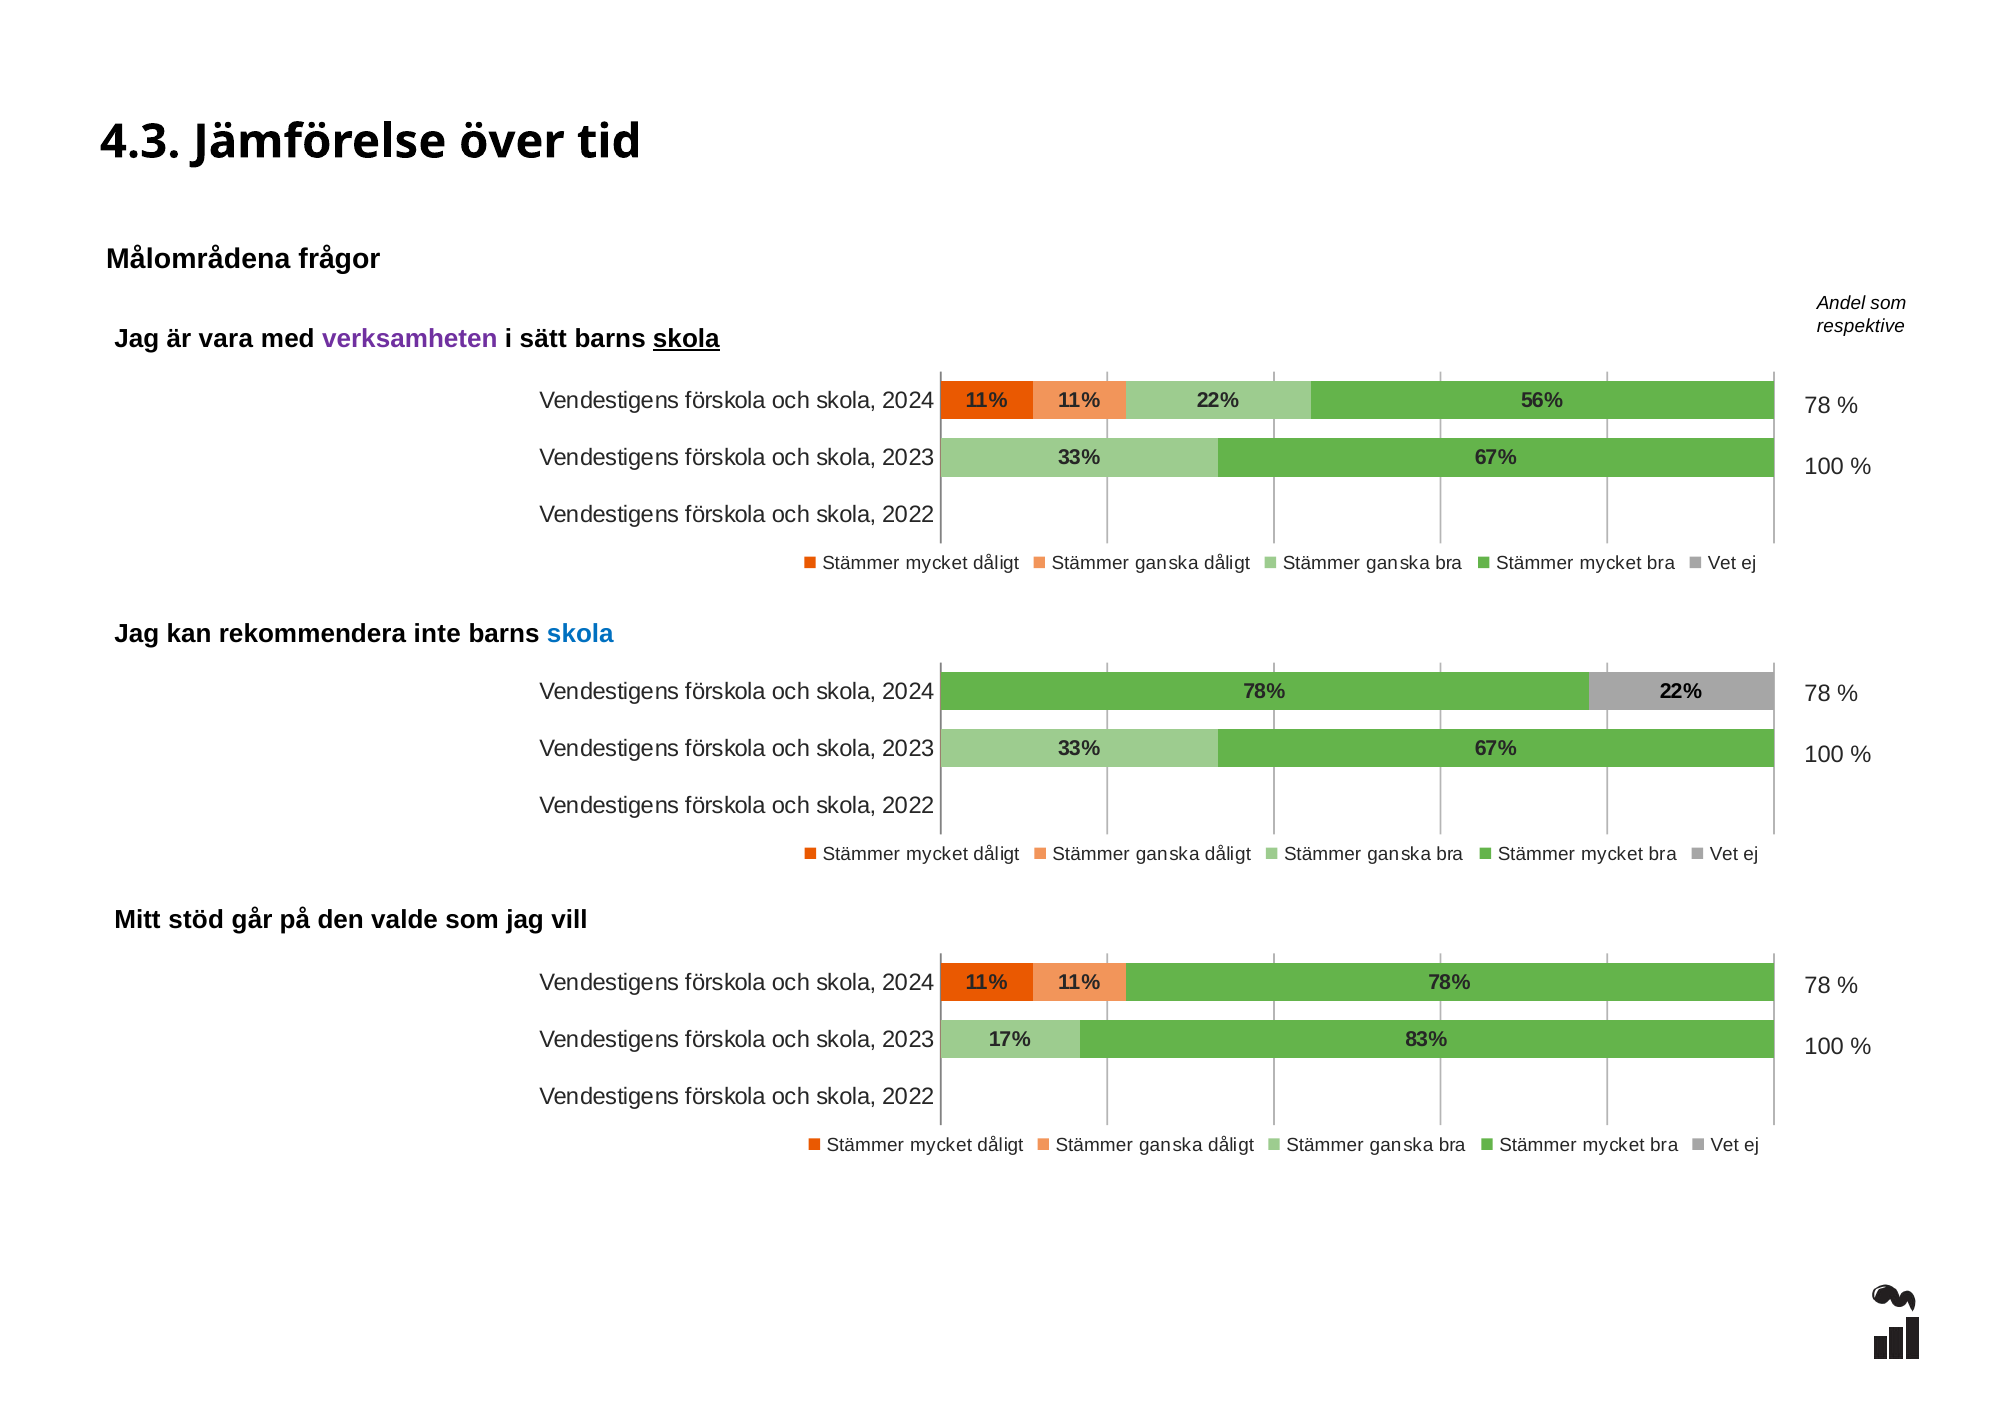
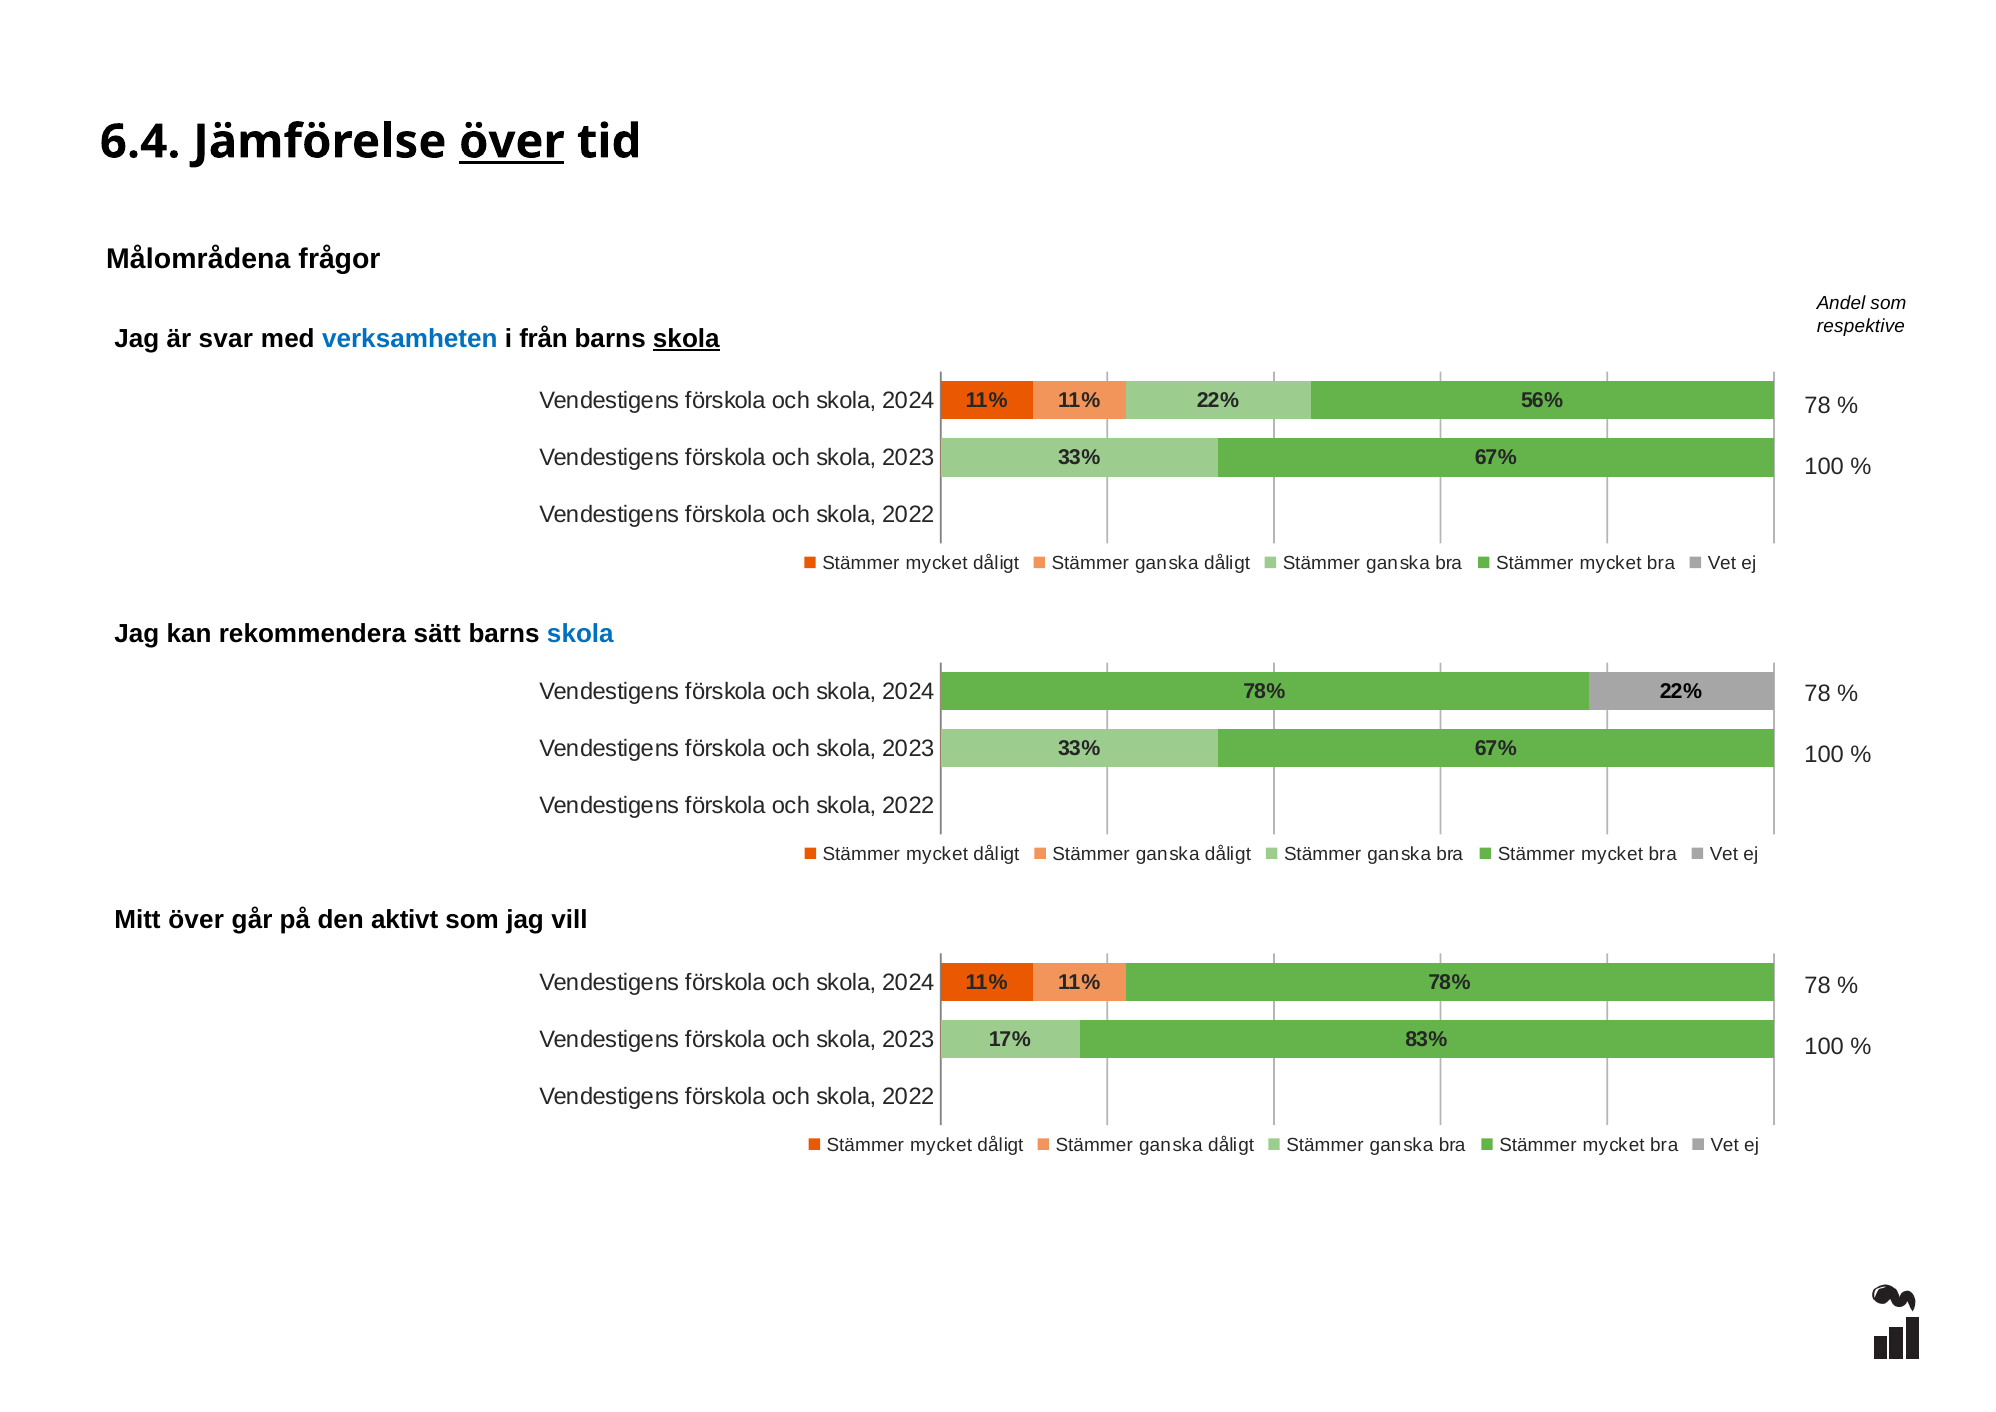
4.3: 4.3 -> 6.4
över at (512, 142) underline: none -> present
vara: vara -> svar
verksamheten colour: purple -> blue
sätt: sätt -> från
inte: inte -> sätt
Mitt stöd: stöd -> över
valde: valde -> aktivt
